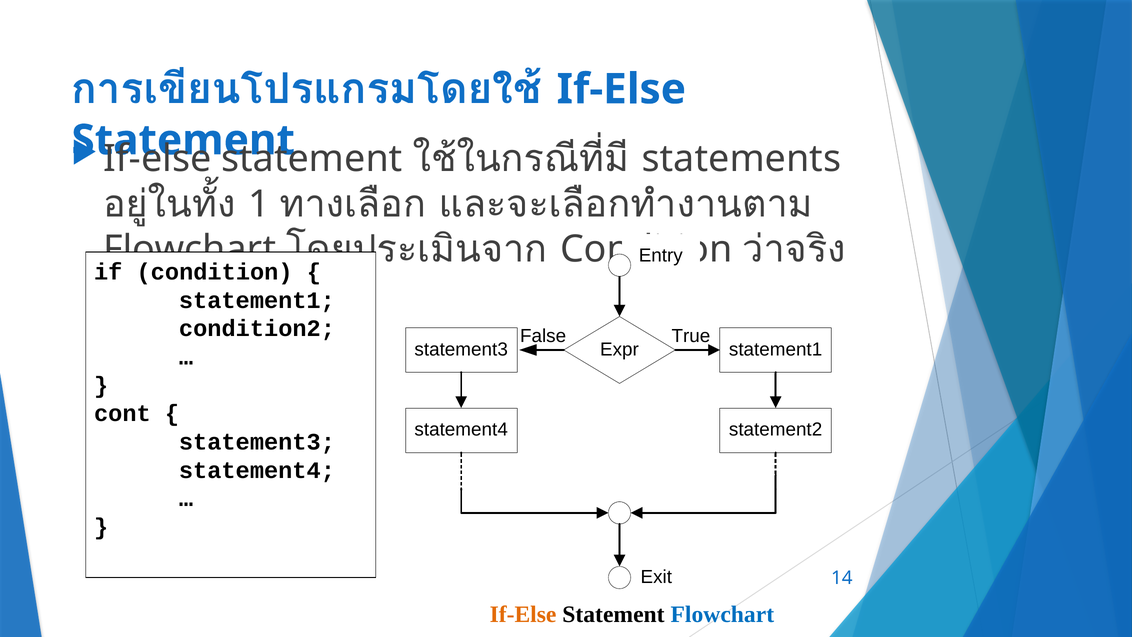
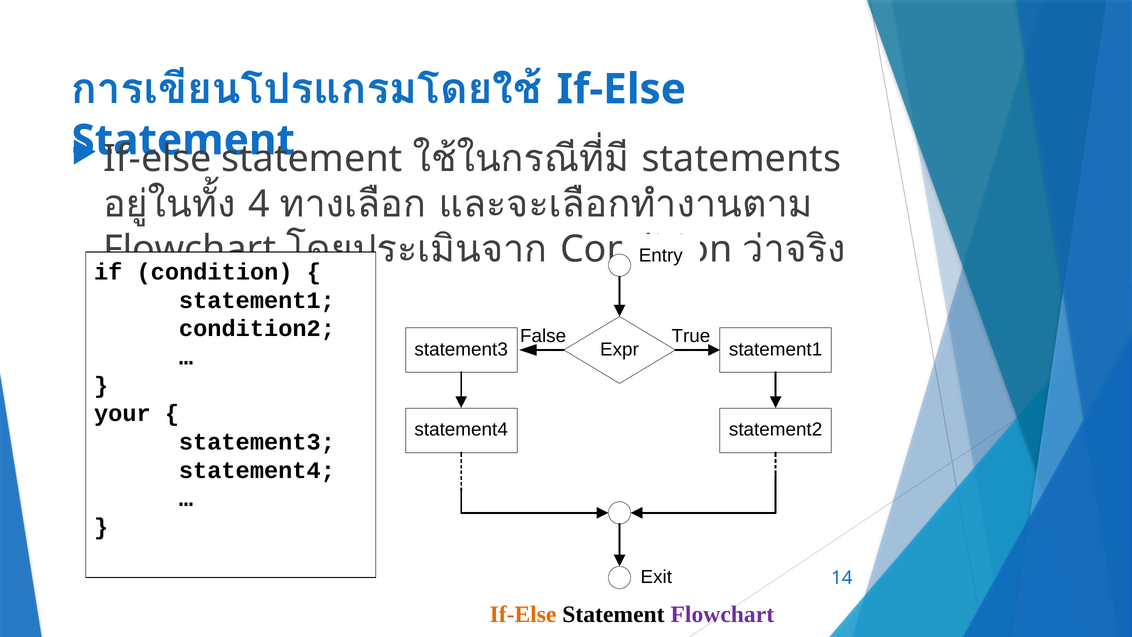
1: 1 -> 4
cont: cont -> your
Flowchart at (722, 614) colour: blue -> purple
